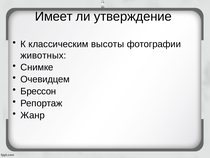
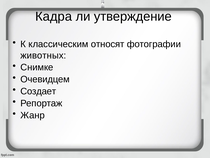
Имеет: Имеет -> Кадра
высоты: высоты -> относят
Брессон: Брессон -> Создает
